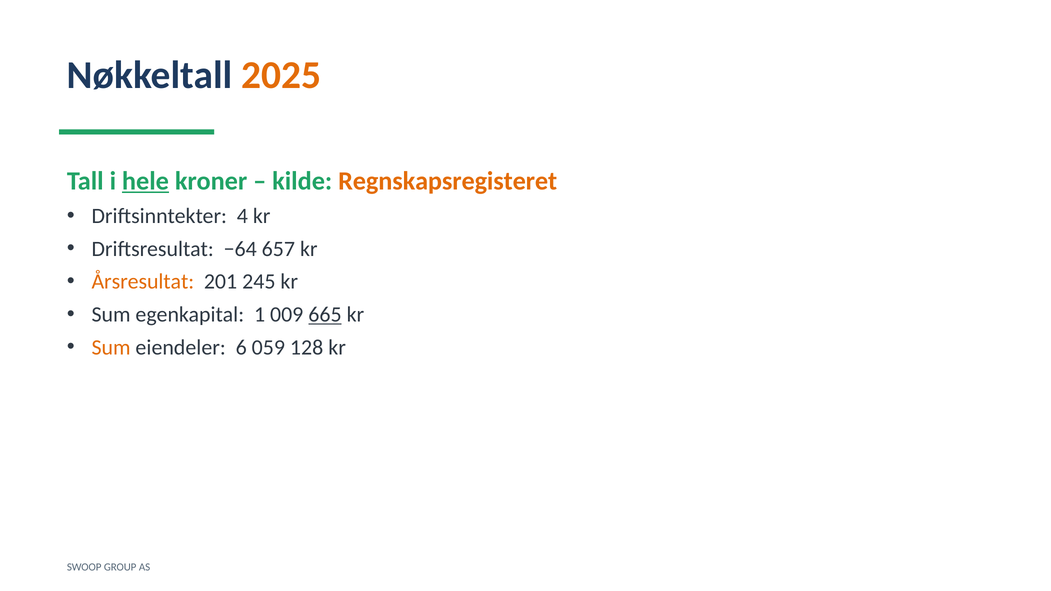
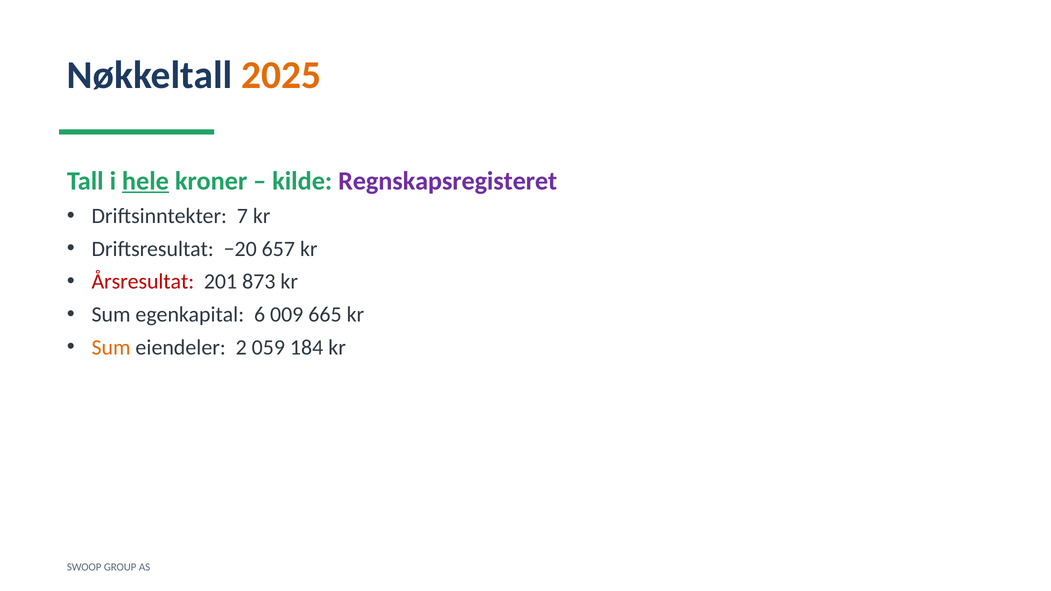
Regnskapsregisteret colour: orange -> purple
4: 4 -> 7
−64: −64 -> −20
Årsresultat colour: orange -> red
245: 245 -> 873
1: 1 -> 6
665 underline: present -> none
6: 6 -> 2
128: 128 -> 184
